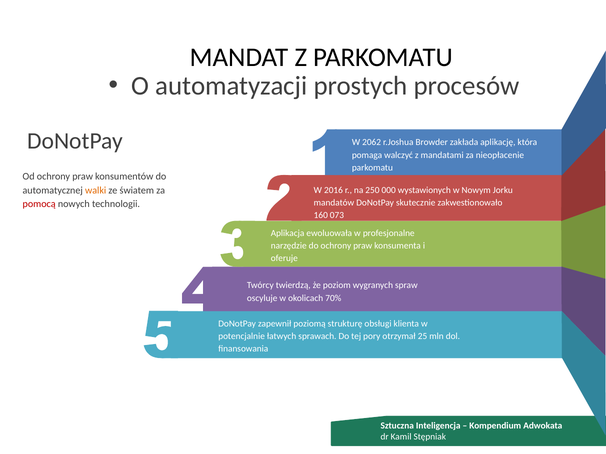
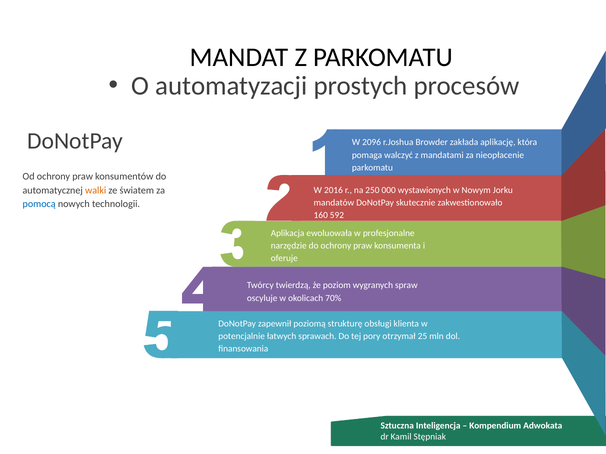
2062: 2062 -> 2096
pomocą colour: red -> blue
073: 073 -> 592
